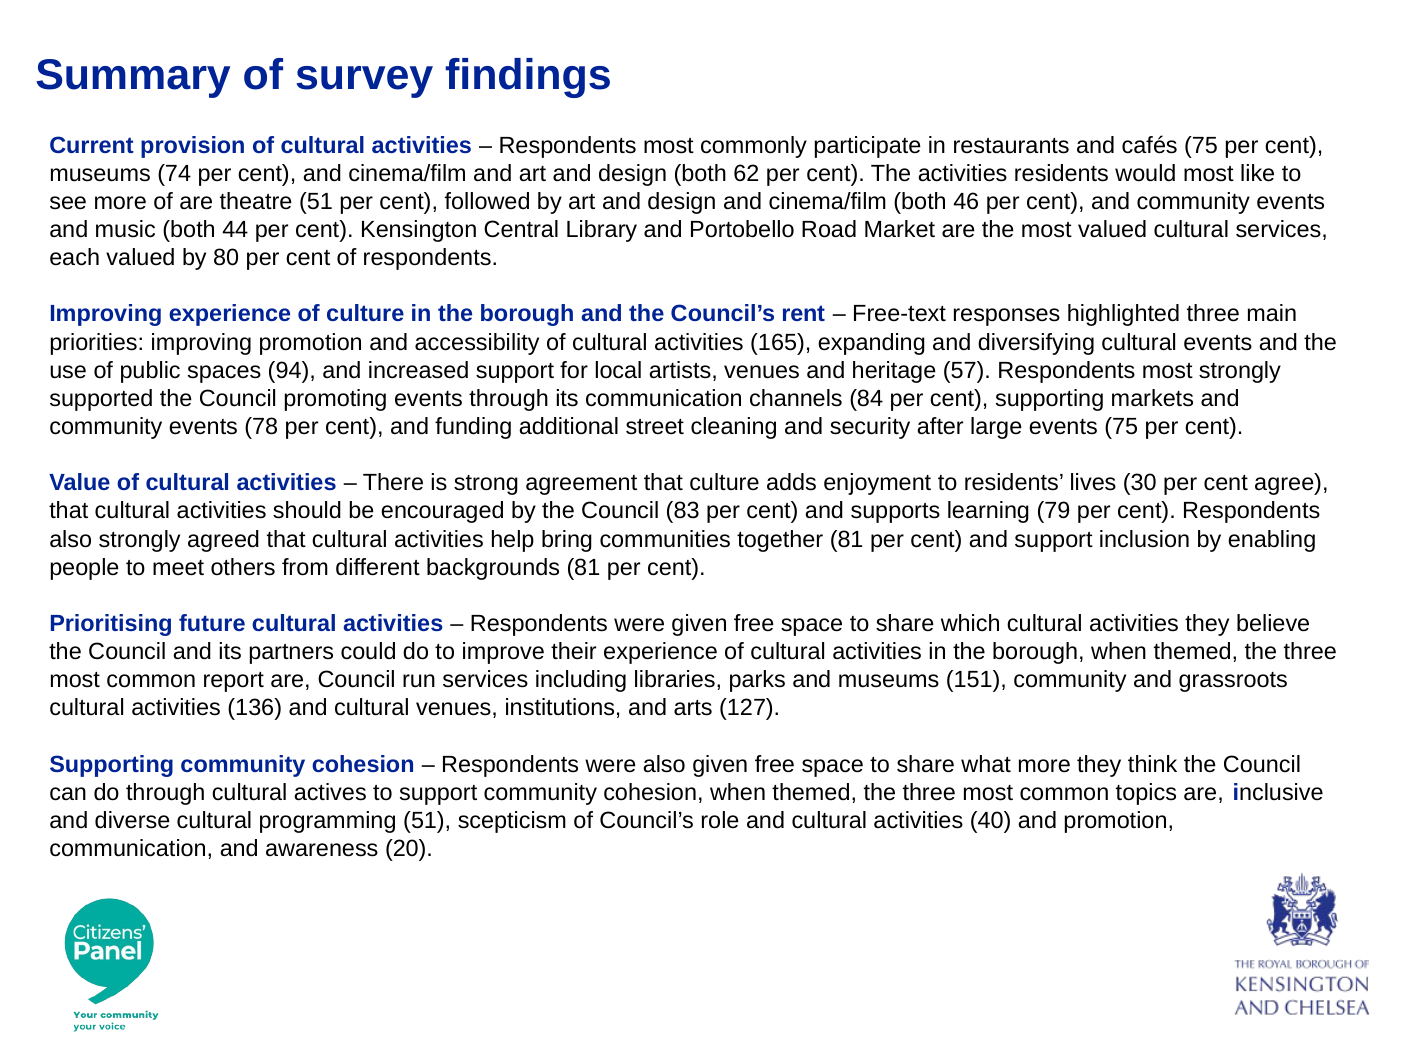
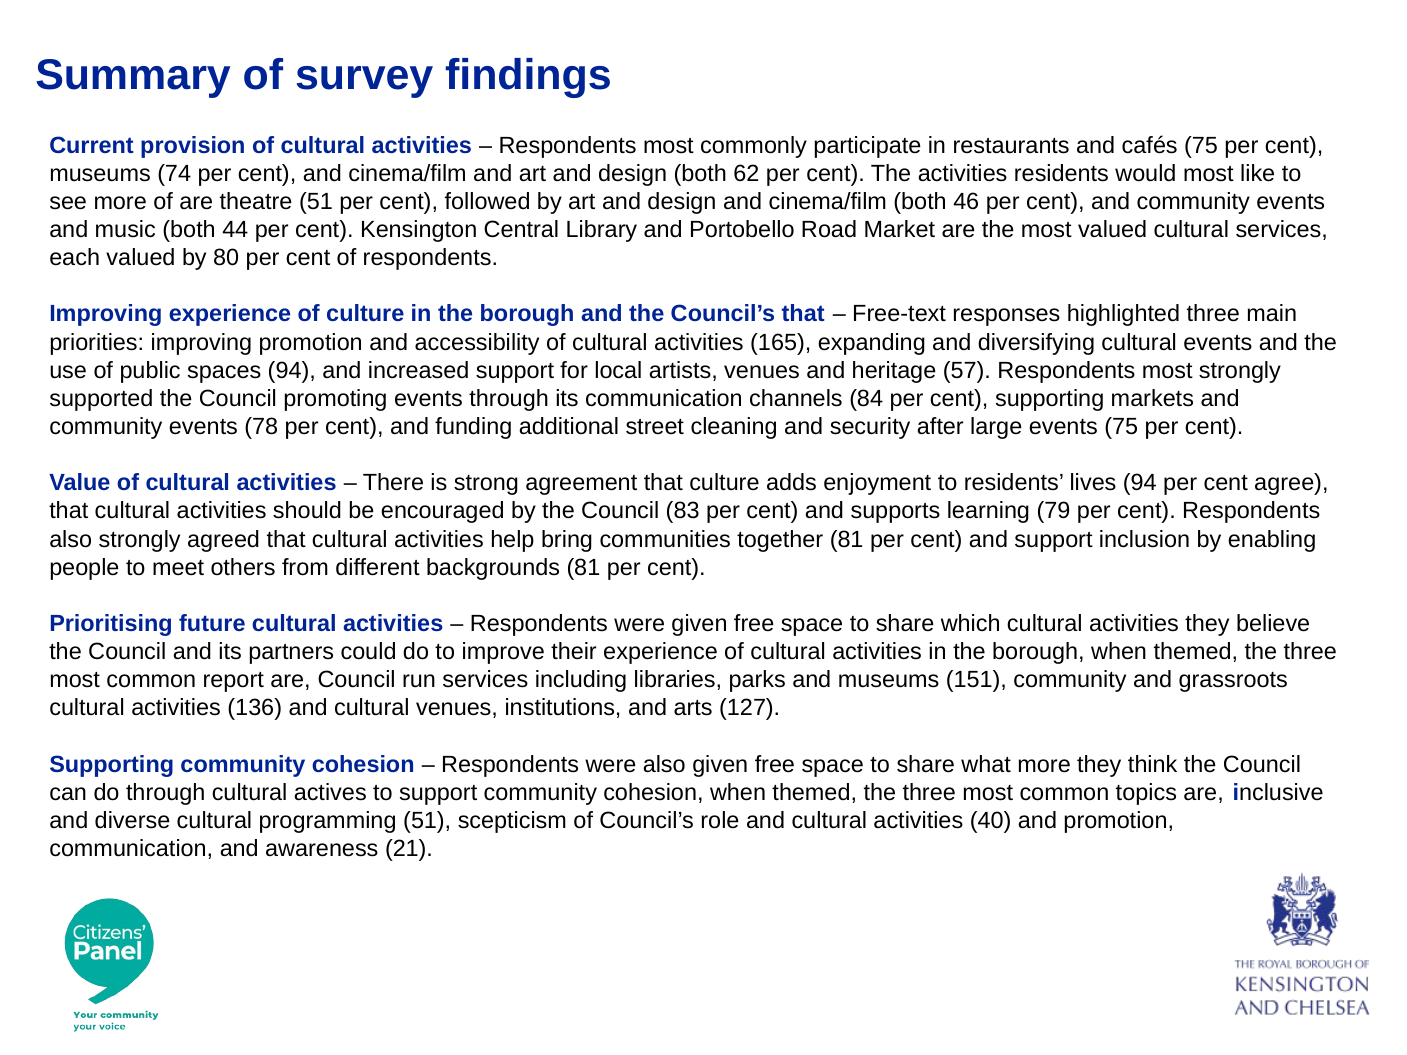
Council’s rent: rent -> that
lives 30: 30 -> 94
20: 20 -> 21
